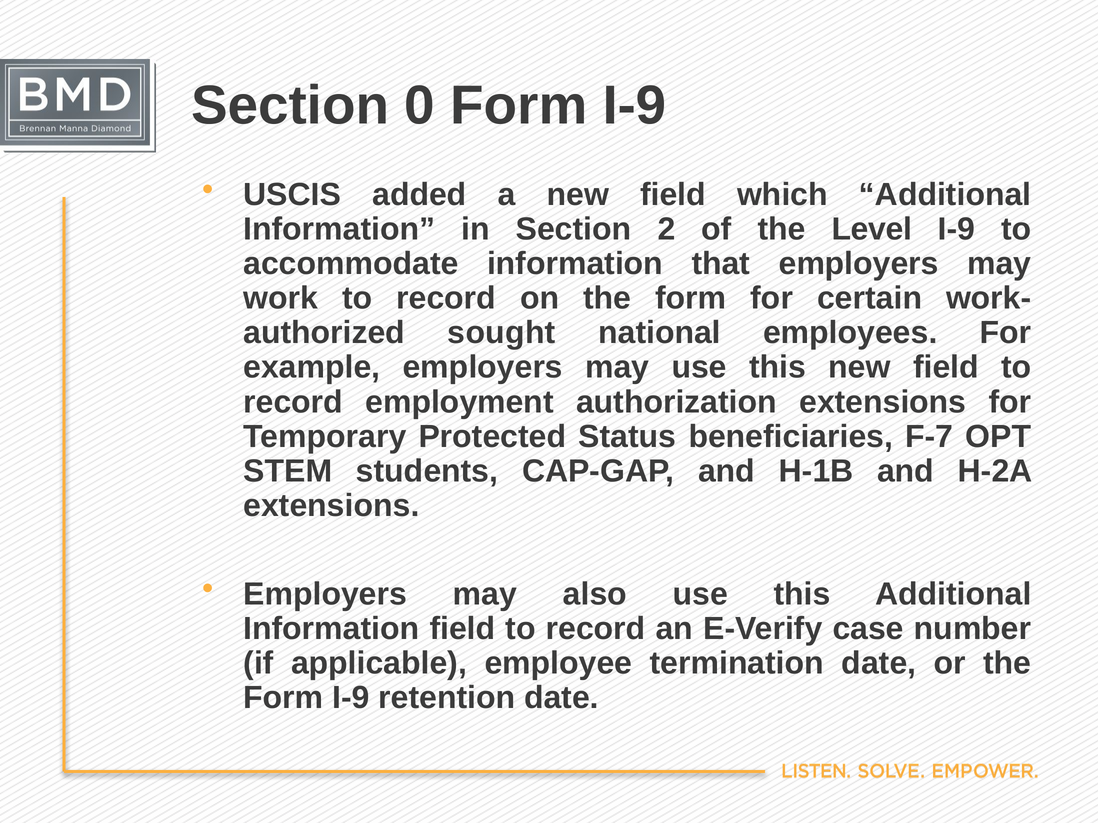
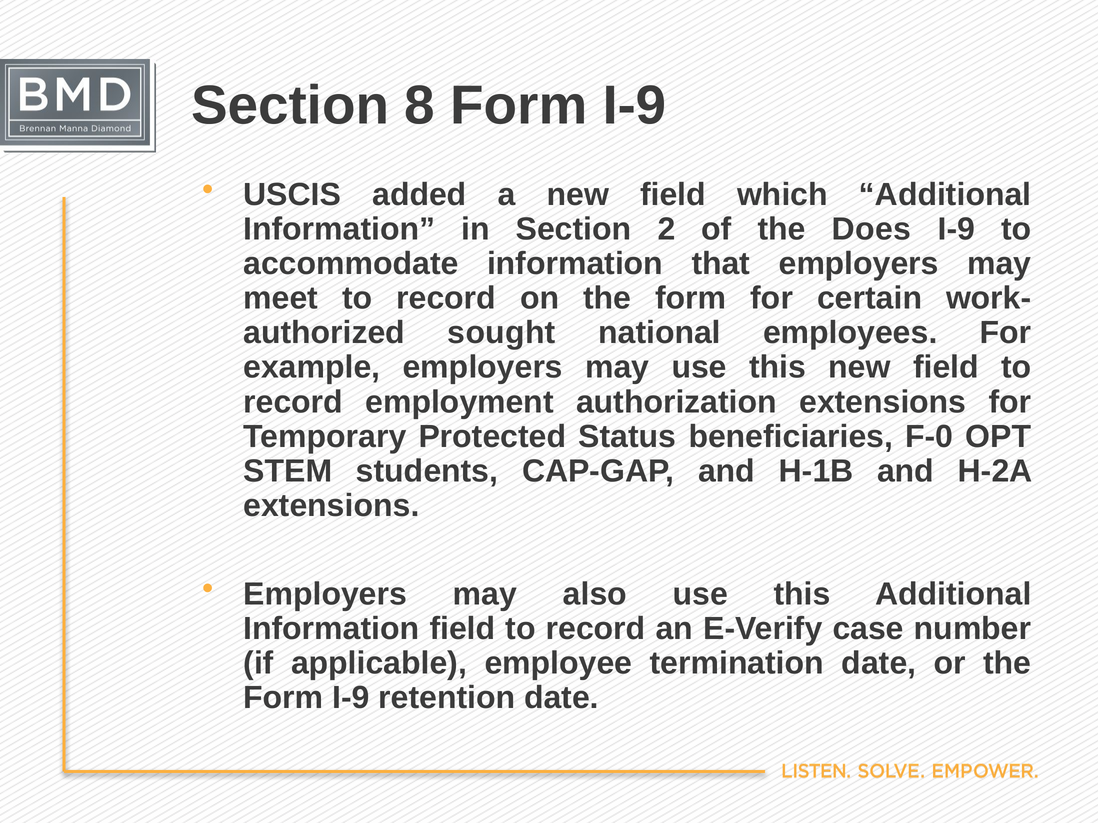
0: 0 -> 8
Level: Level -> Does
work: work -> meet
F-7: F-7 -> F-0
